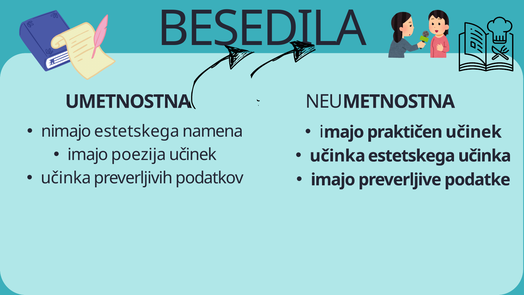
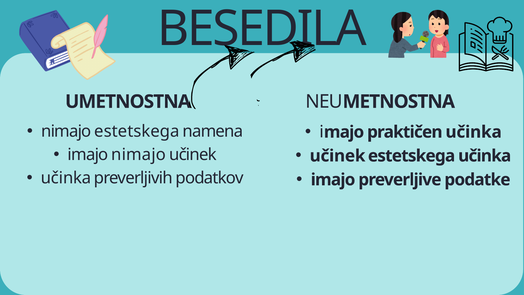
praktičen učinek: učinek -> učinka
imajo poezija: poezija -> nimajo
učinka at (338, 156): učinka -> učinek
